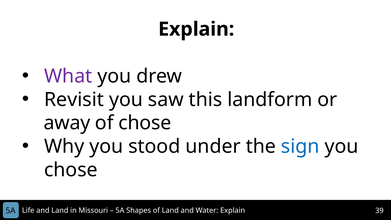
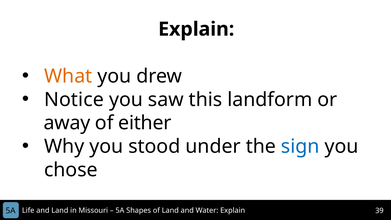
What colour: purple -> orange
Revisit: Revisit -> Notice
of chose: chose -> either
